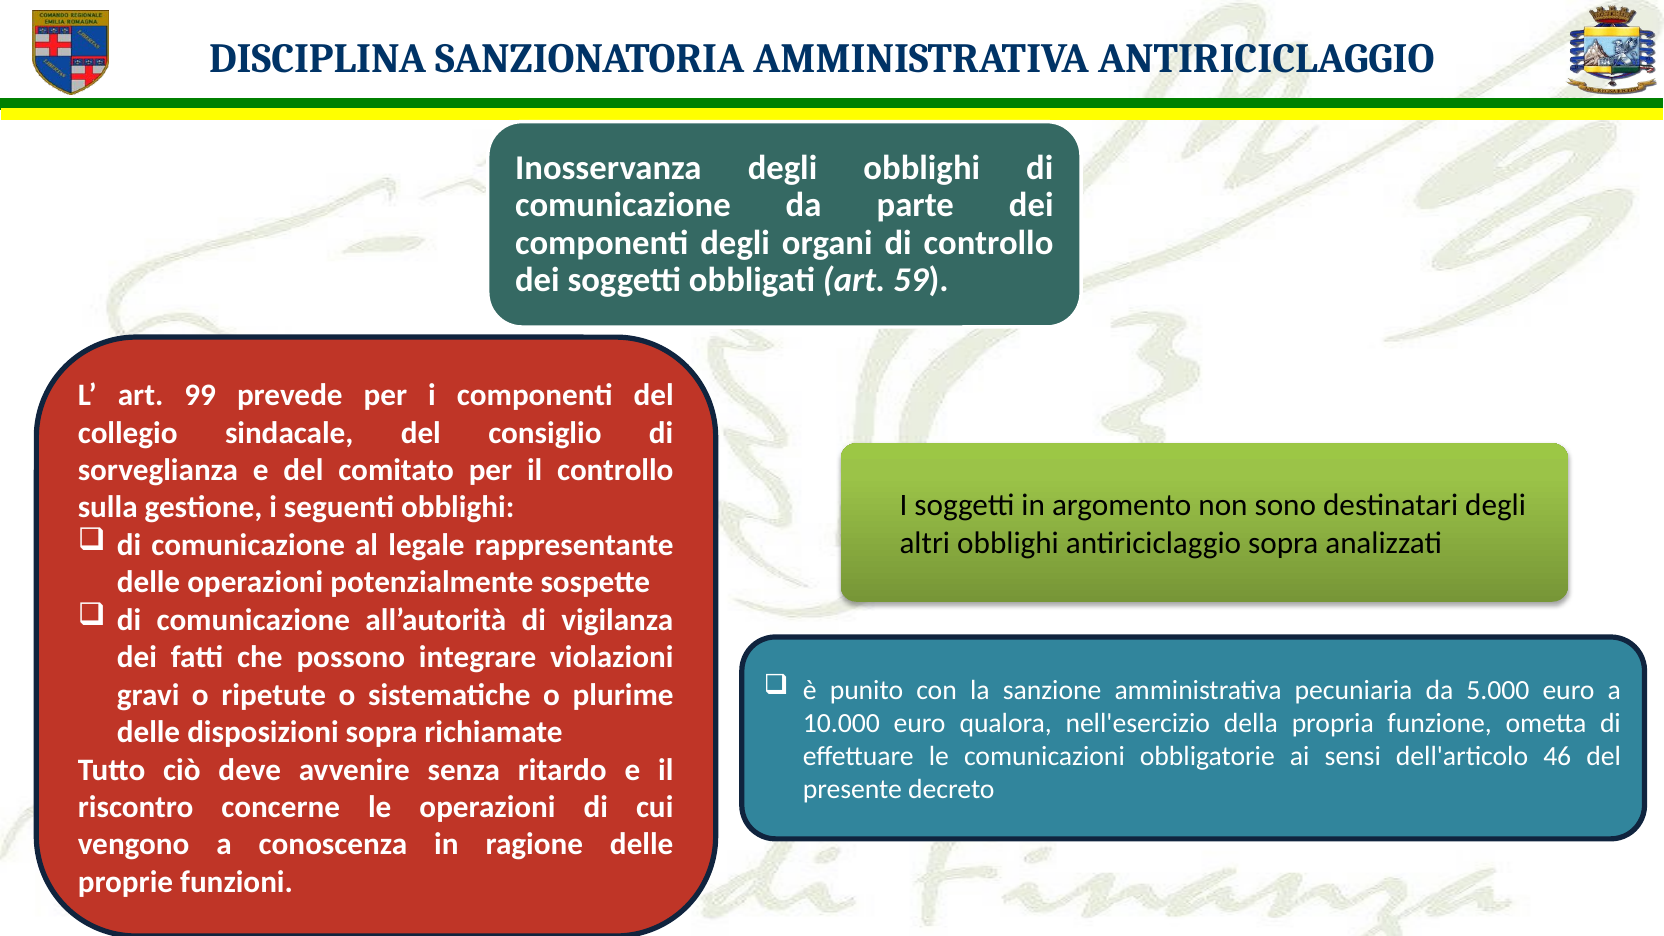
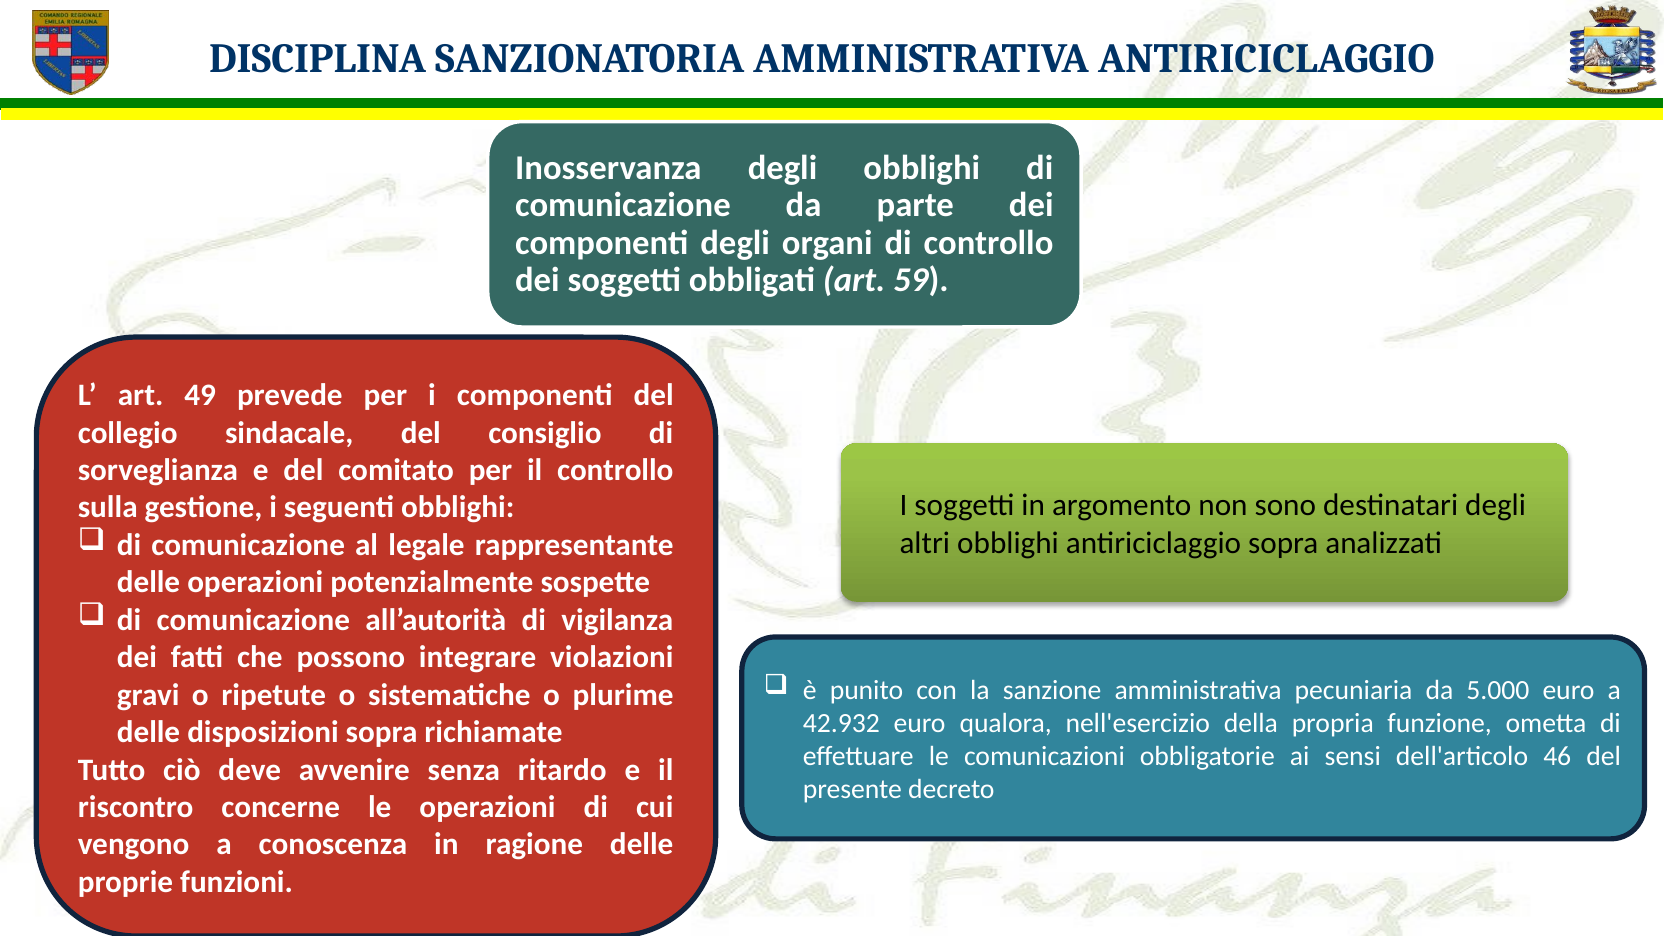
99: 99 -> 49
10.000: 10.000 -> 42.932
